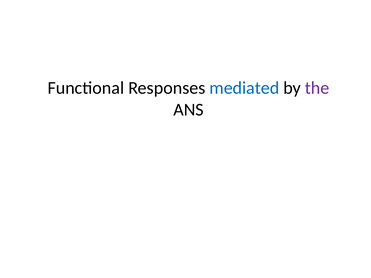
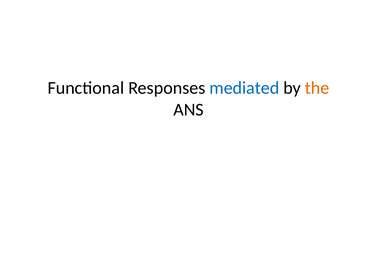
the colour: purple -> orange
